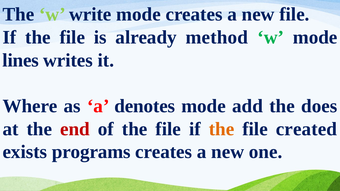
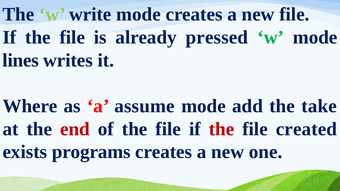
method: method -> pressed
denotes: denotes -> assume
does: does -> take
the at (222, 129) colour: orange -> red
